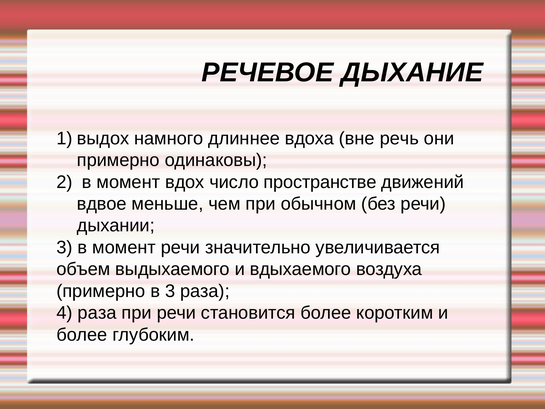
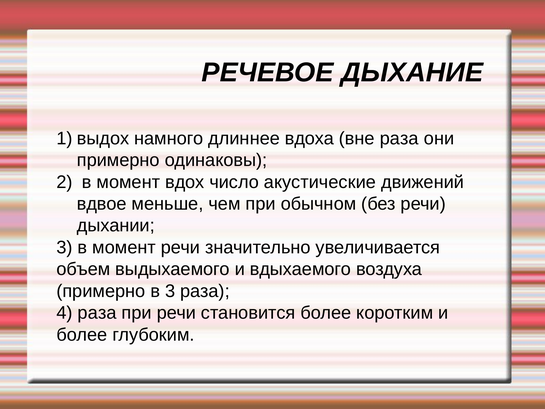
вне речь: речь -> раза
пространстве: пространстве -> акустические
